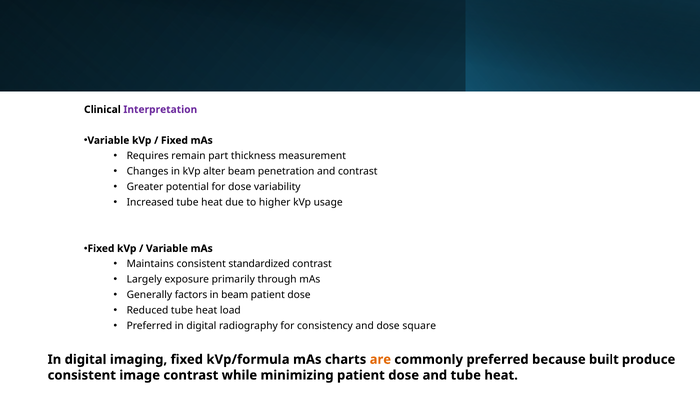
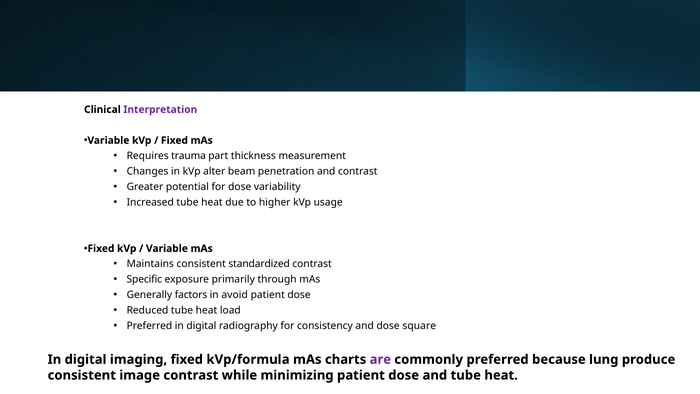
remain: remain -> trauma
Largely: Largely -> Specific
in beam: beam -> avoid
are colour: orange -> purple
built: built -> lung
